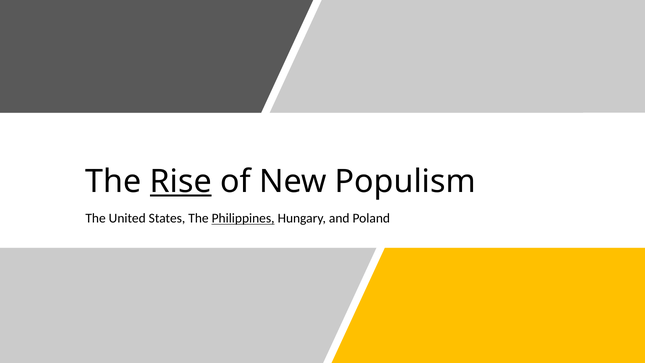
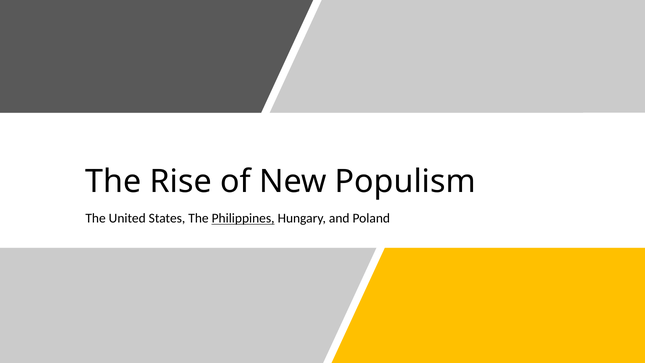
Rise underline: present -> none
